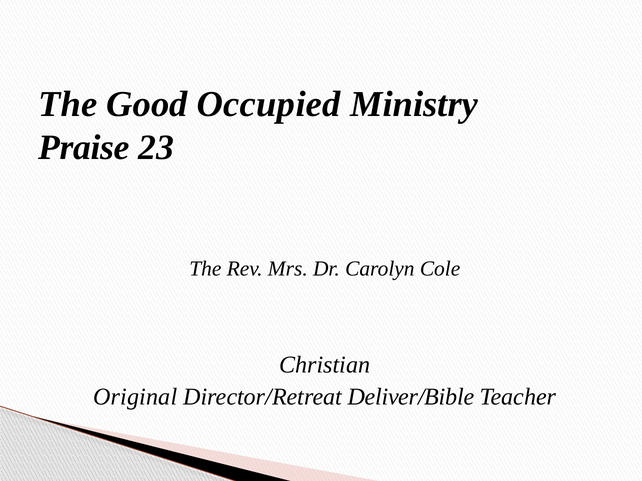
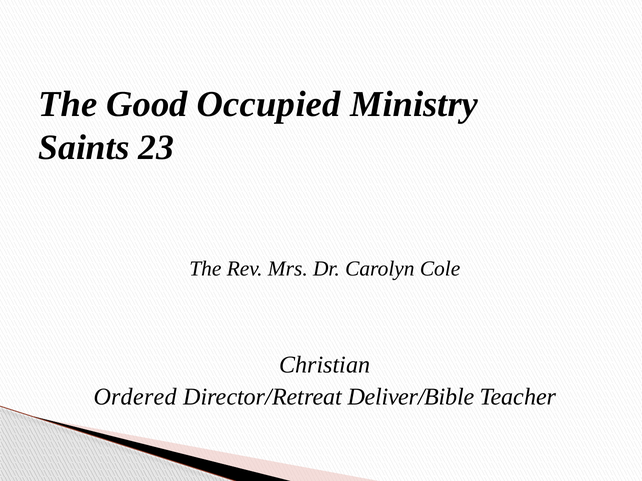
Praise: Praise -> Saints
Original: Original -> Ordered
